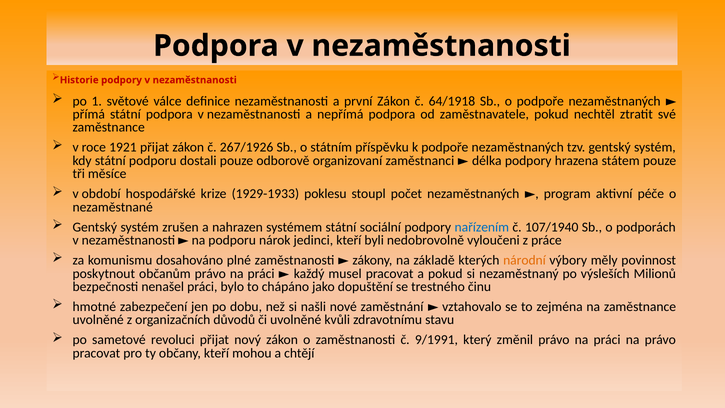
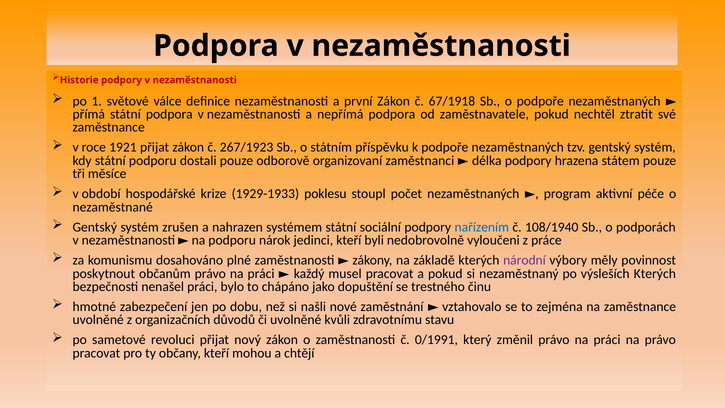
64/1918: 64/1918 -> 67/1918
267/1926: 267/1926 -> 267/1923
107/1940: 107/1940 -> 108/1940
národní colour: orange -> purple
výsleších Milionů: Milionů -> Kterých
9/1991: 9/1991 -> 0/1991
